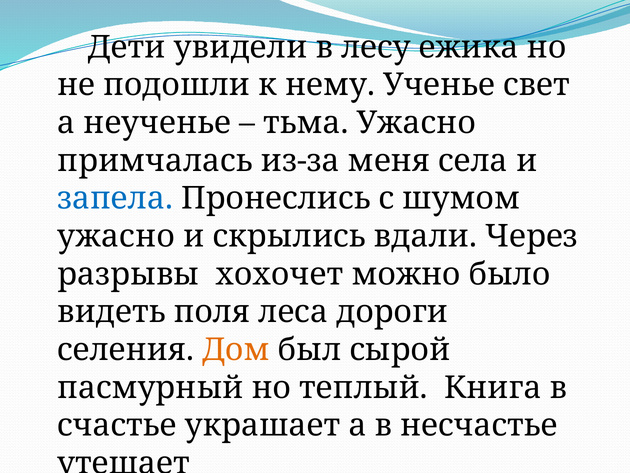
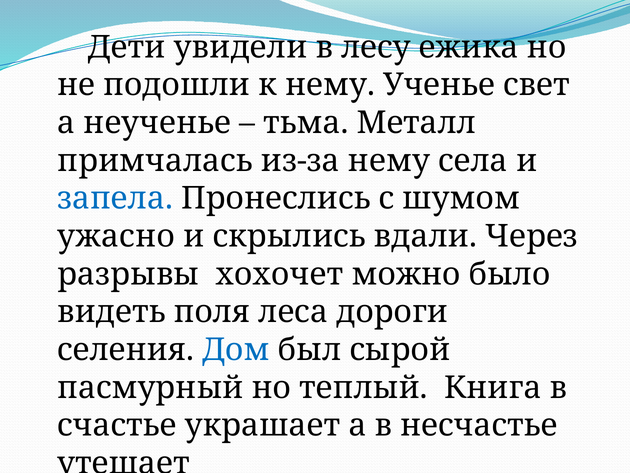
тьма Ужасно: Ужасно -> Металл
из-за меня: меня -> нему
Дом colour: orange -> blue
